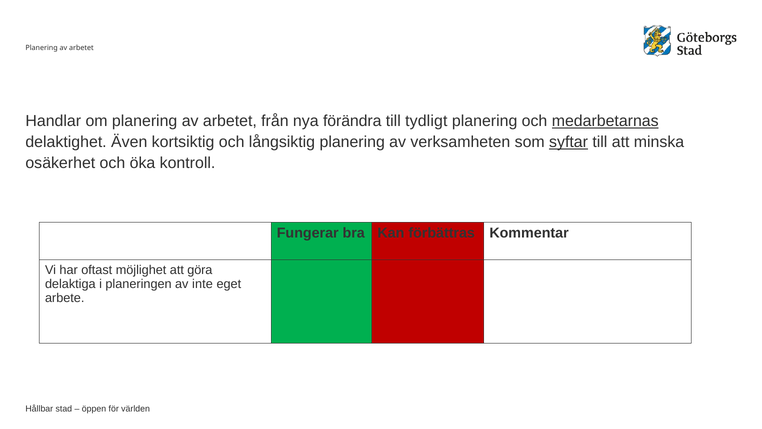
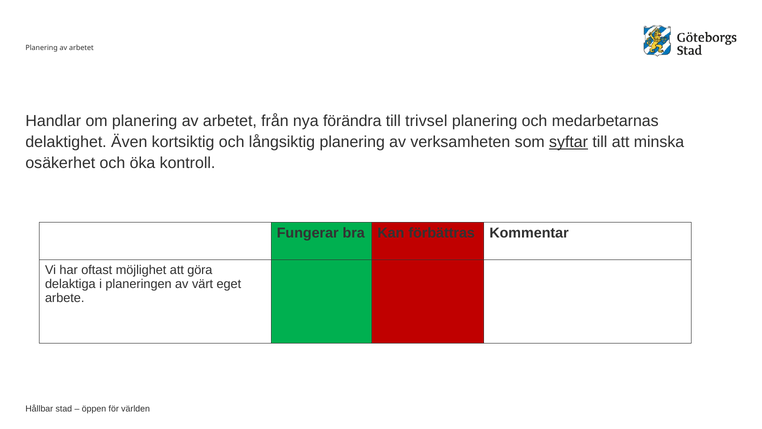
tydligt: tydligt -> trivsel
medarbetarnas underline: present -> none
inte: inte -> värt
